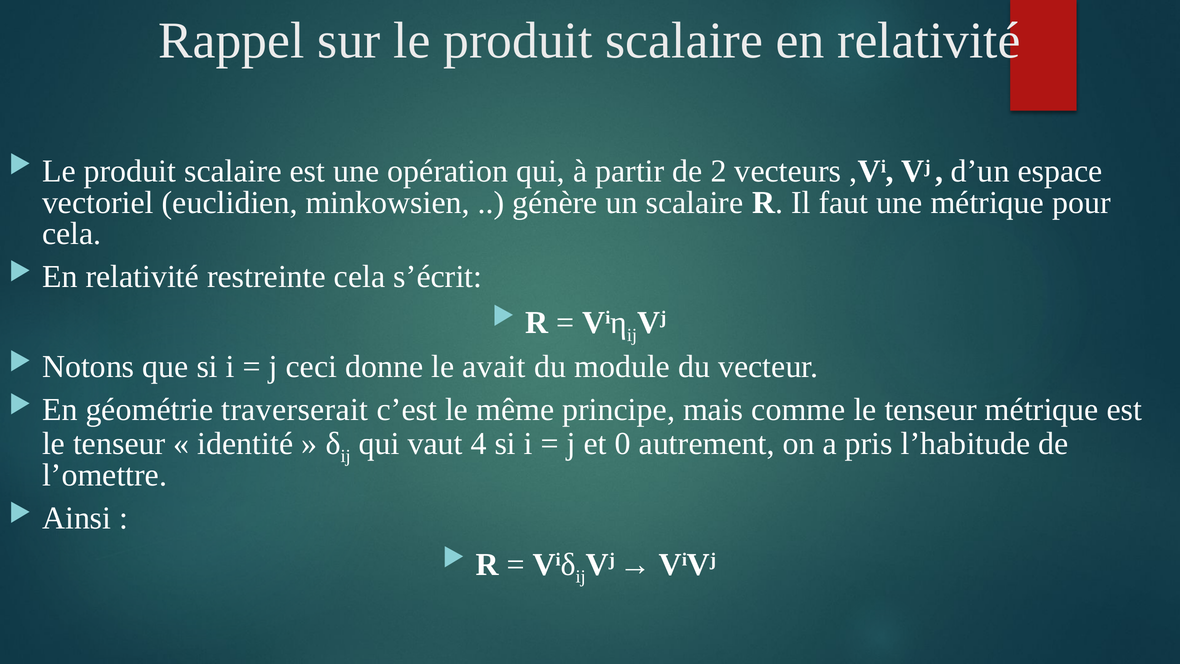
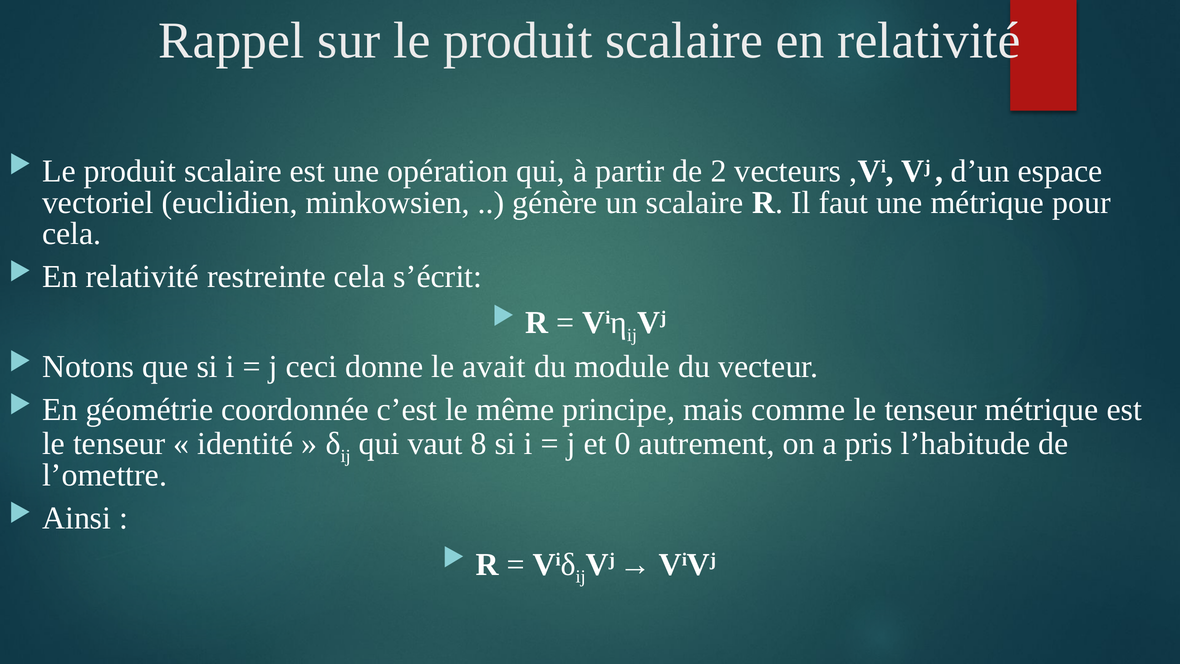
traverserait: traverserait -> coordonnée
4: 4 -> 8
